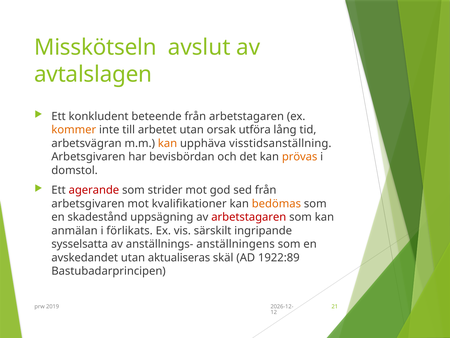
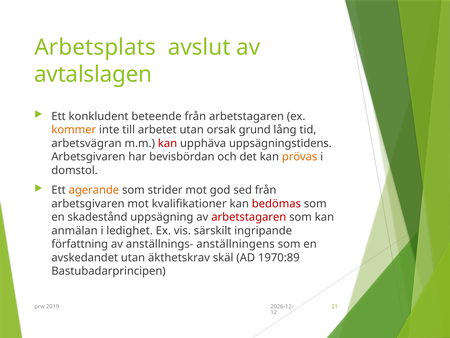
Misskötseln: Misskötseln -> Arbetsplats
utföra: utföra -> grund
kan at (168, 143) colour: orange -> red
visstidsanställning: visstidsanställning -> uppsägningstidens
agerande colour: red -> orange
bedömas colour: orange -> red
förlikats: förlikats -> ledighet
sysselsatta: sysselsatta -> författning
aktualiseras: aktualiseras -> äkthetskrav
1922:89: 1922:89 -> 1970:89
